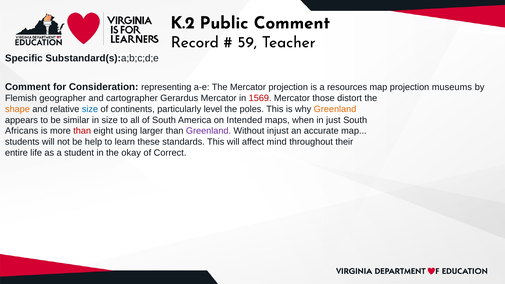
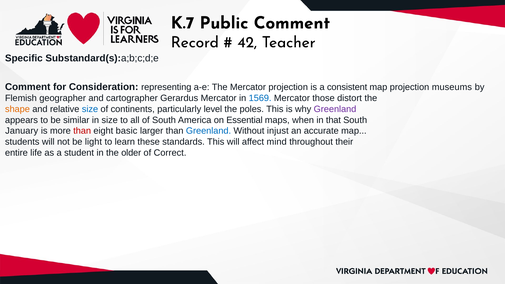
K.2: K.2 -> K.7
59: 59 -> 42
resources: resources -> consistent
1569 colour: red -> blue
Greenland at (335, 109) colour: orange -> purple
Intended: Intended -> Essential
just: just -> that
Africans: Africans -> January
using: using -> basic
Greenland at (209, 131) colour: purple -> blue
help: help -> light
okay: okay -> older
